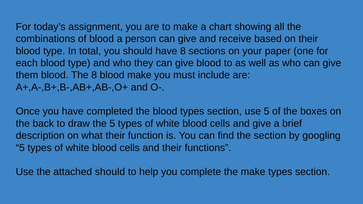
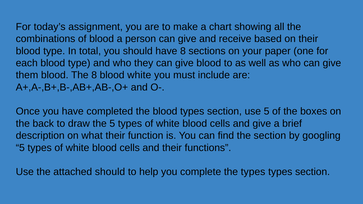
blood make: make -> white
the make: make -> types
